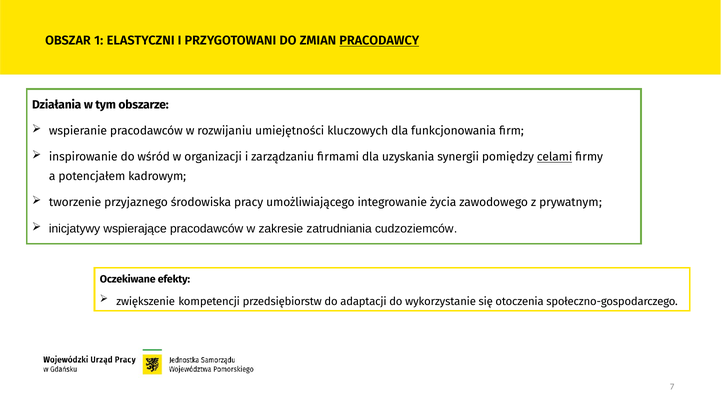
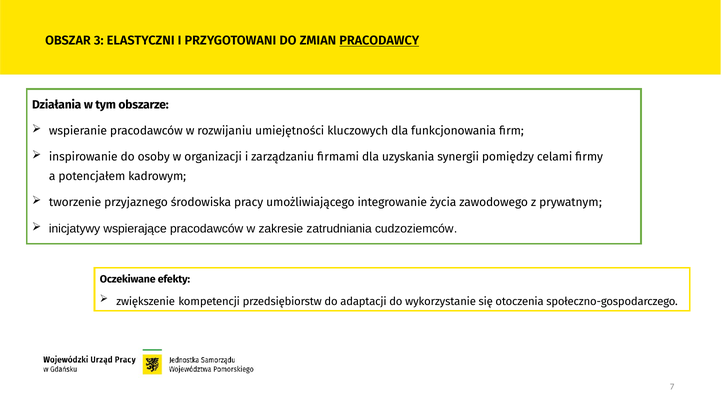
1: 1 -> 3
wśród: wśród -> osoby
celami underline: present -> none
